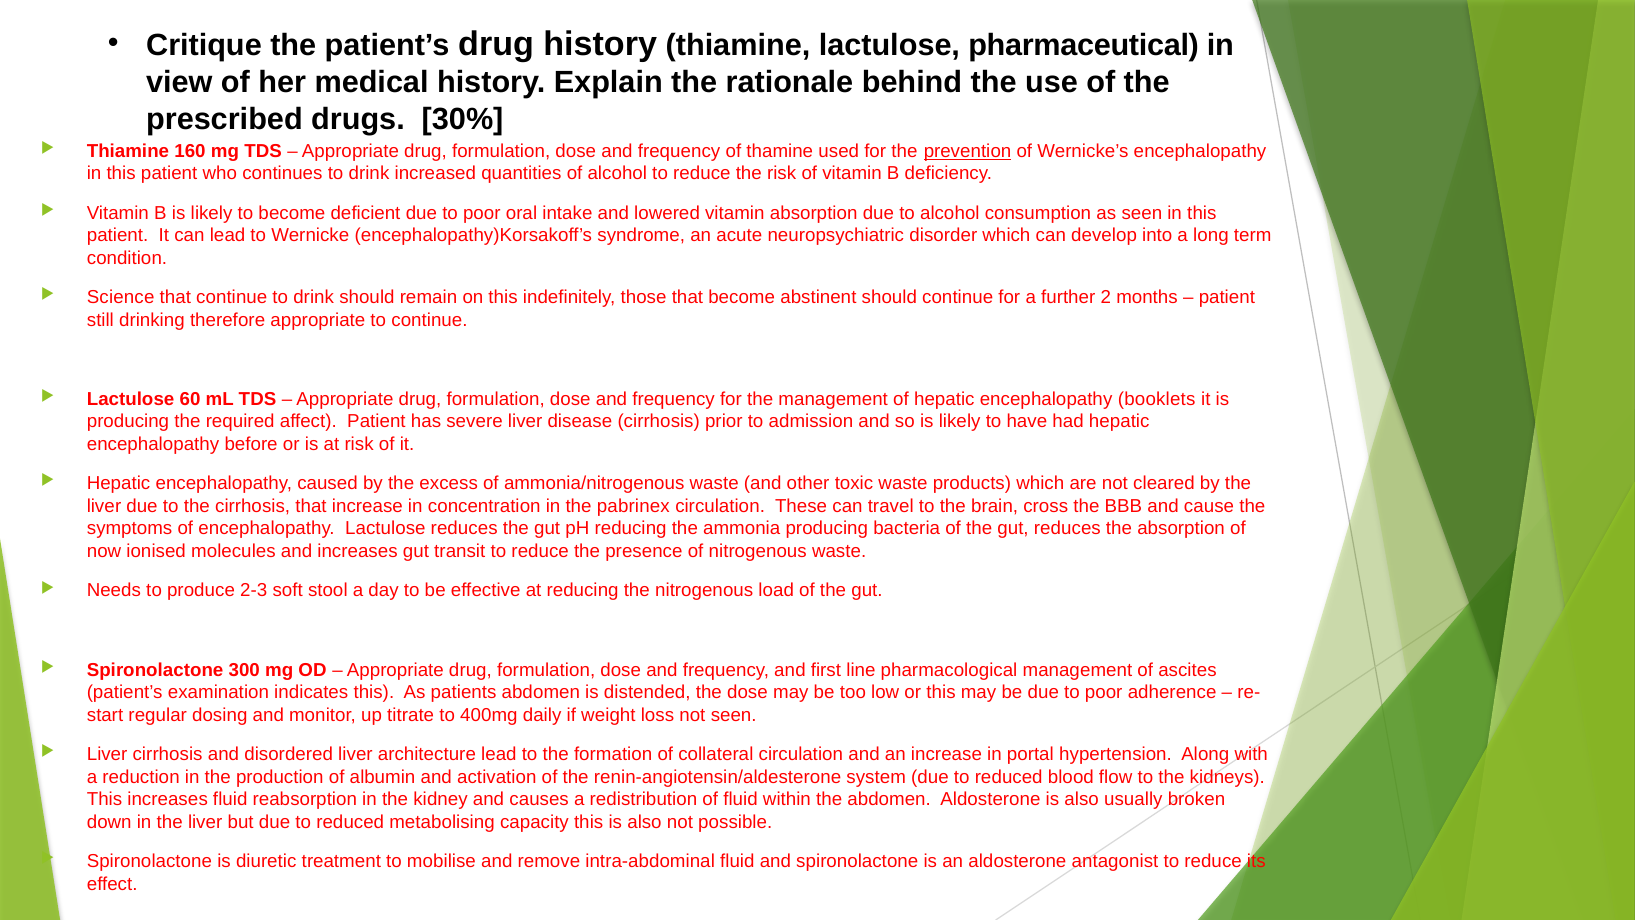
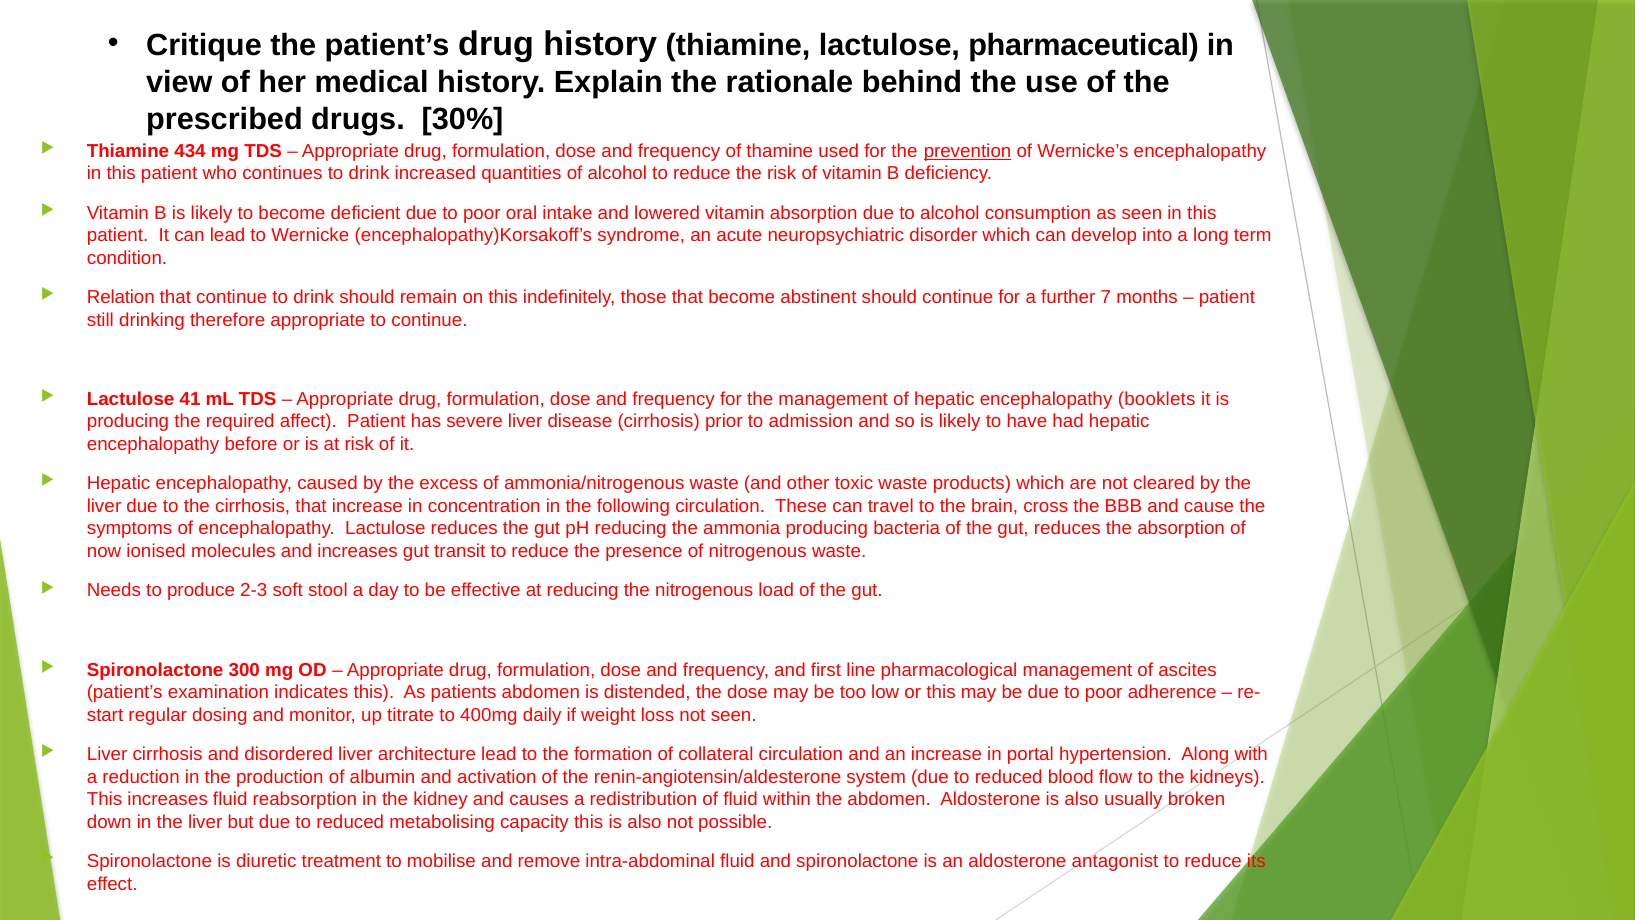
160: 160 -> 434
Science: Science -> Relation
2: 2 -> 7
60: 60 -> 41
pabrinex: pabrinex -> following
